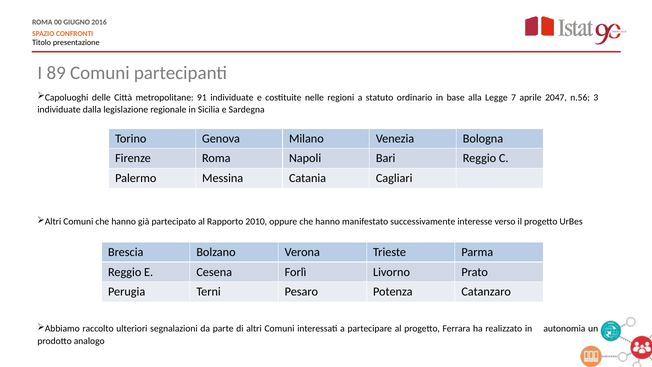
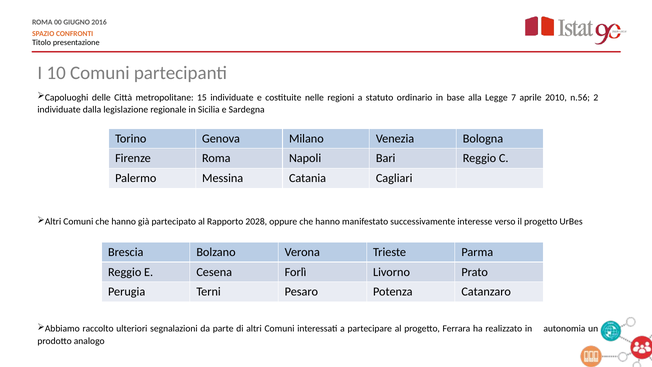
89: 89 -> 10
91: 91 -> 15
2047: 2047 -> 2010
3: 3 -> 2
2010: 2010 -> 2028
